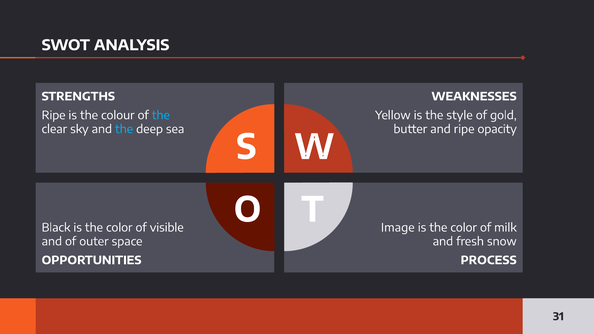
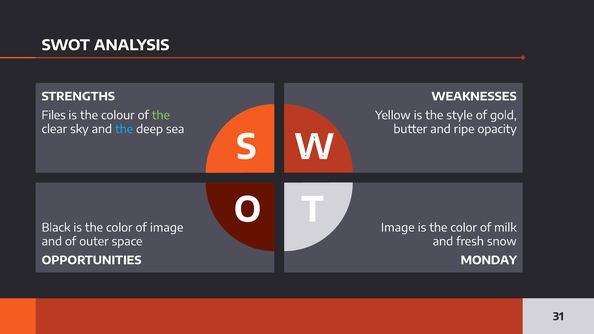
Ripe at (54, 115): Ripe -> Files
the at (161, 115) colour: light blue -> light green
of visible: visible -> image
PROCESS: PROCESS -> MONDAY
